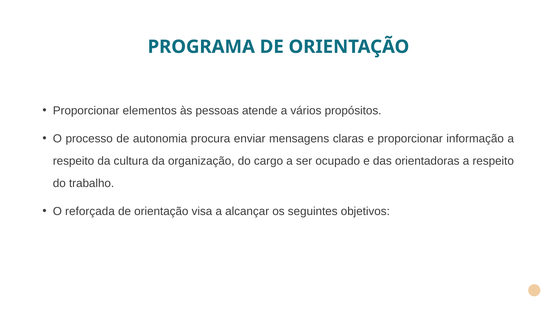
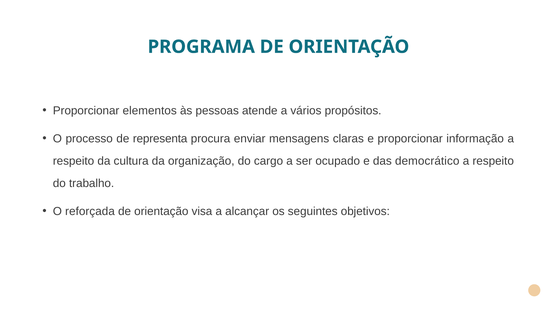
autonomia: autonomia -> representa
orientadoras: orientadoras -> democrático
